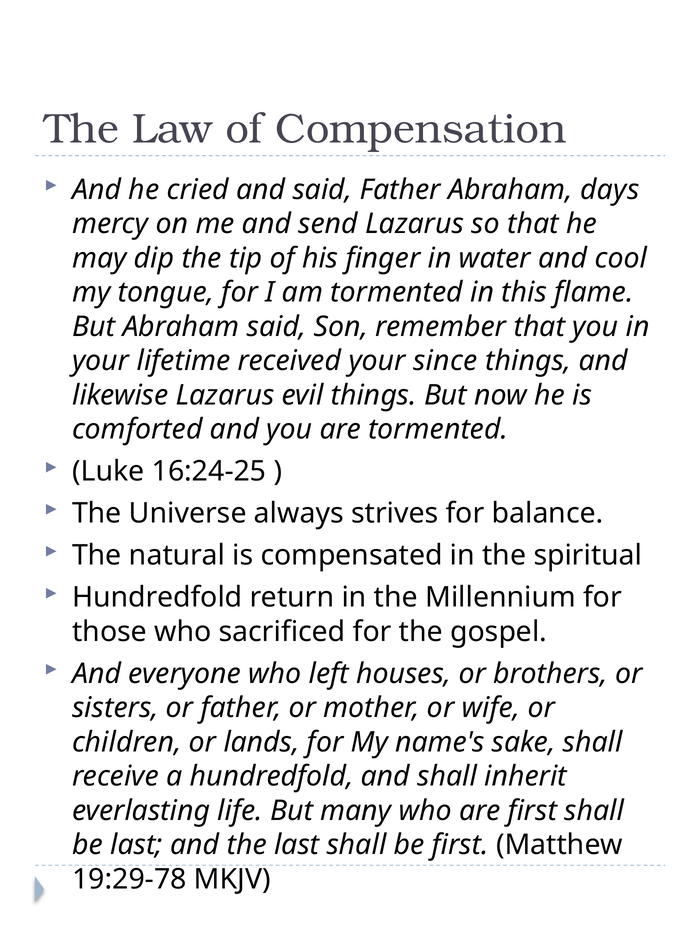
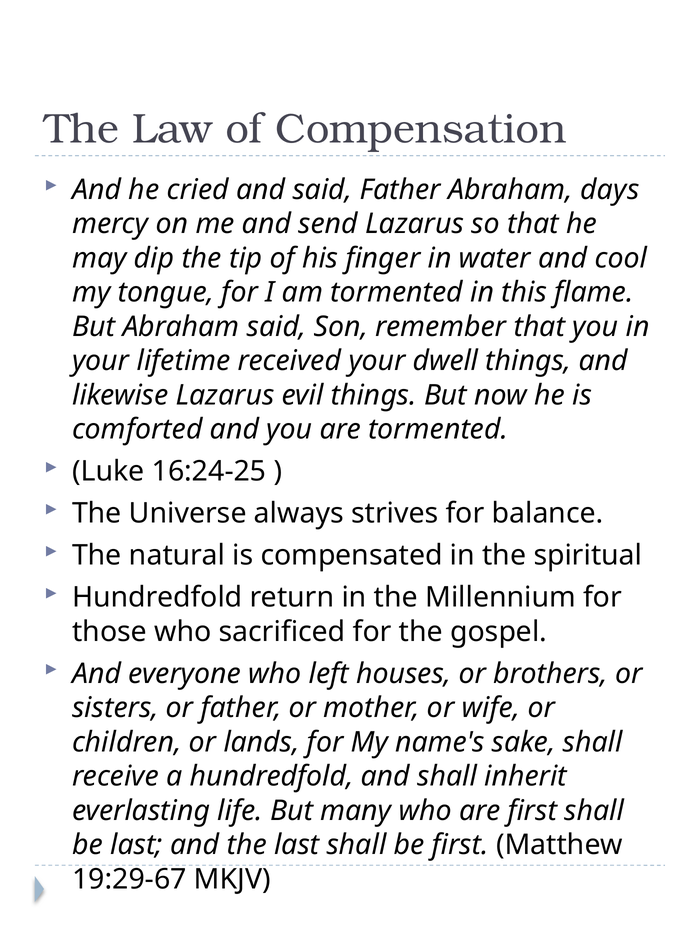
since: since -> dwell
19:29-78: 19:29-78 -> 19:29-67
